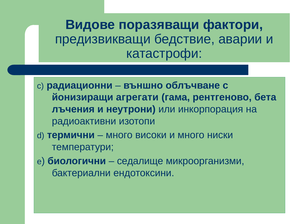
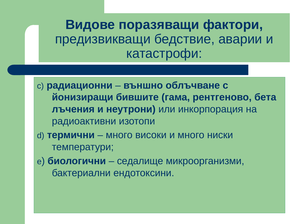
агрегати: агрегати -> бившите
